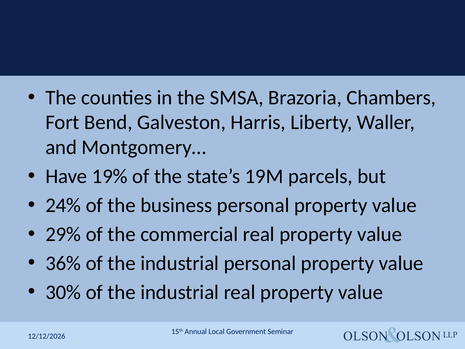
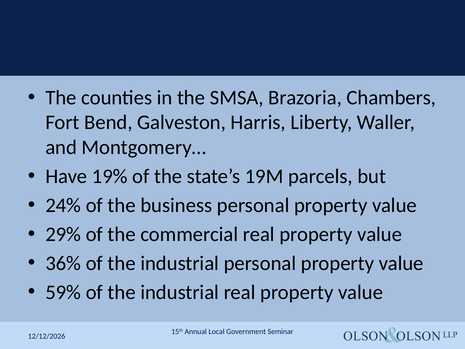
30%: 30% -> 59%
